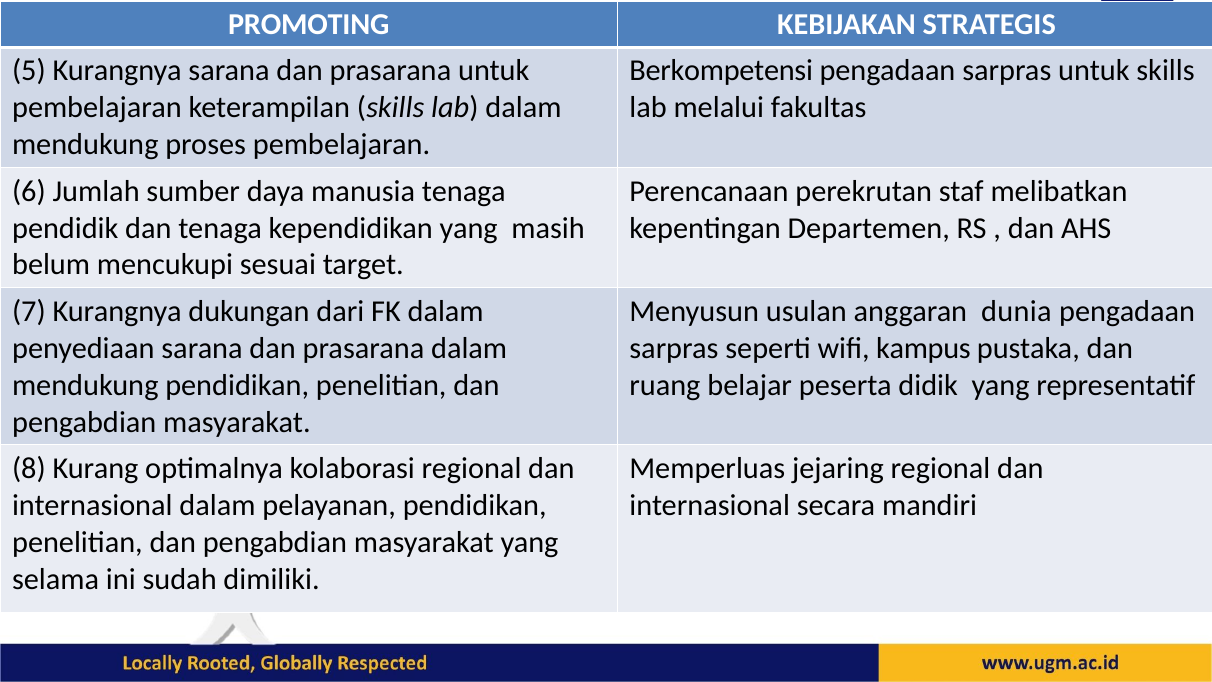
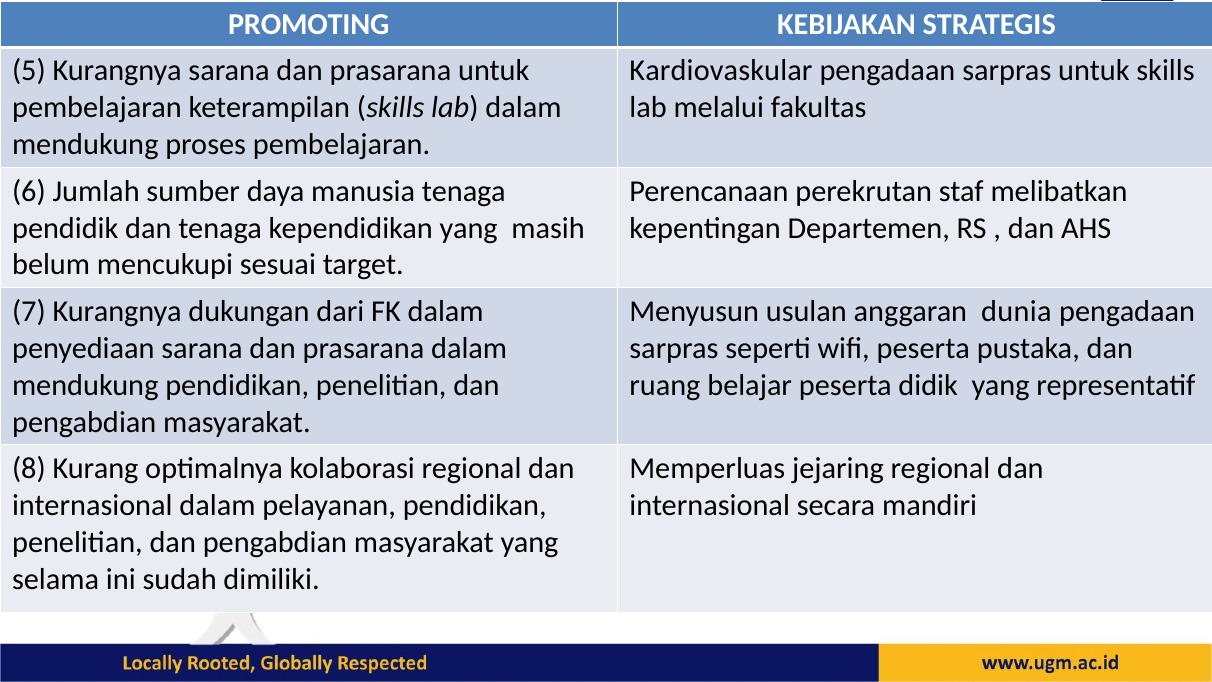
Berkompetensi: Berkompetensi -> Kardiovaskular
wifi kampus: kampus -> peserta
